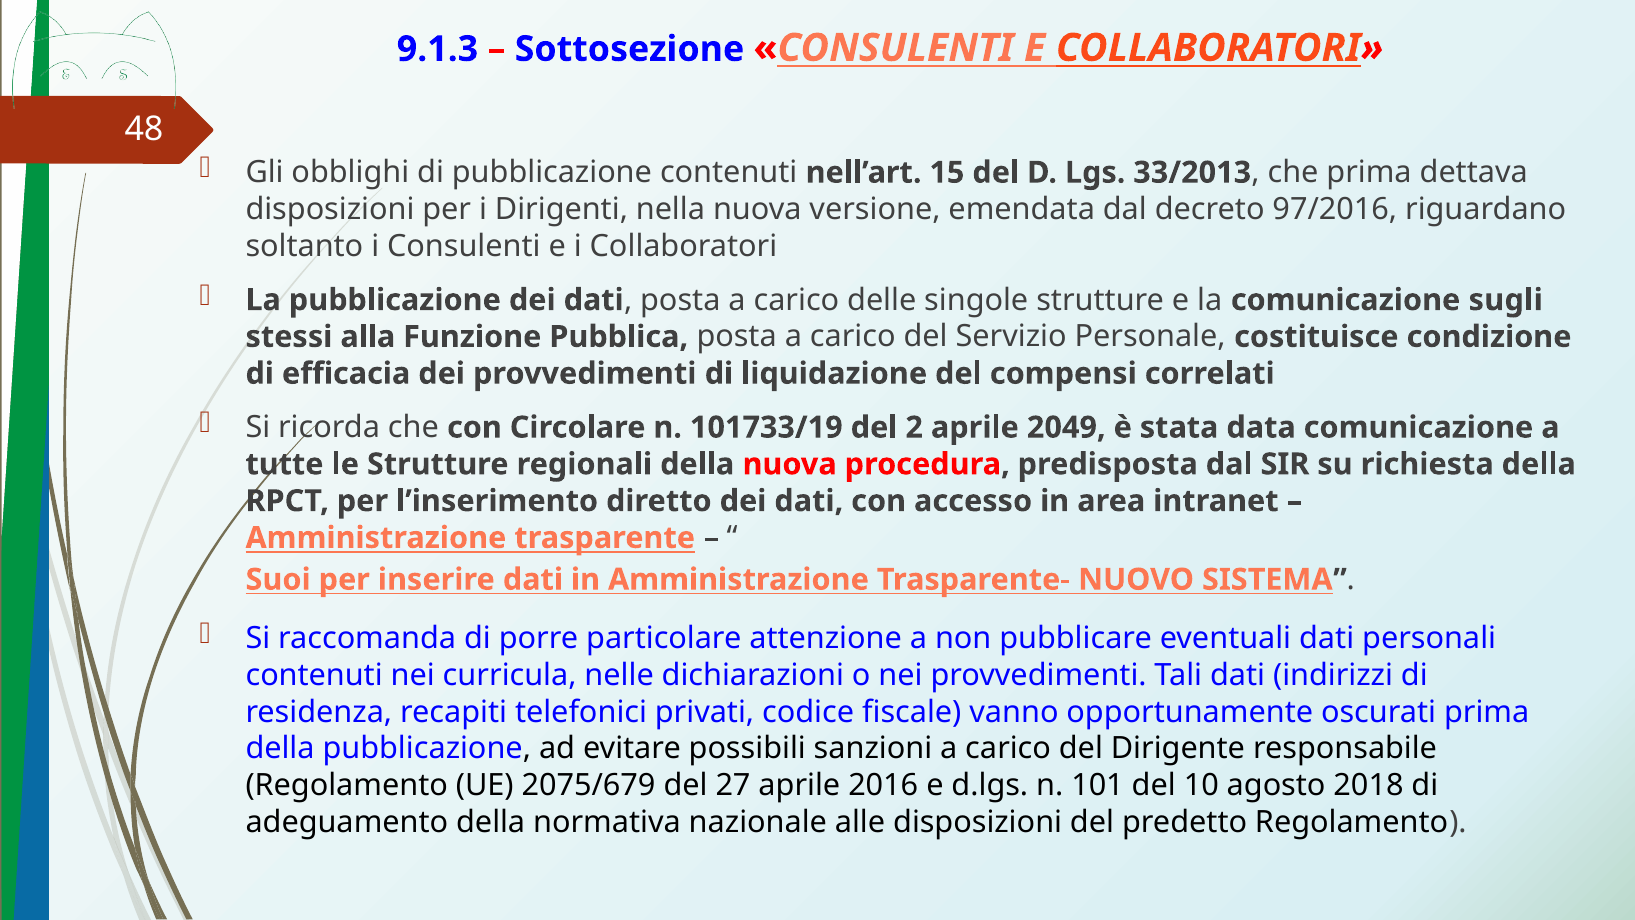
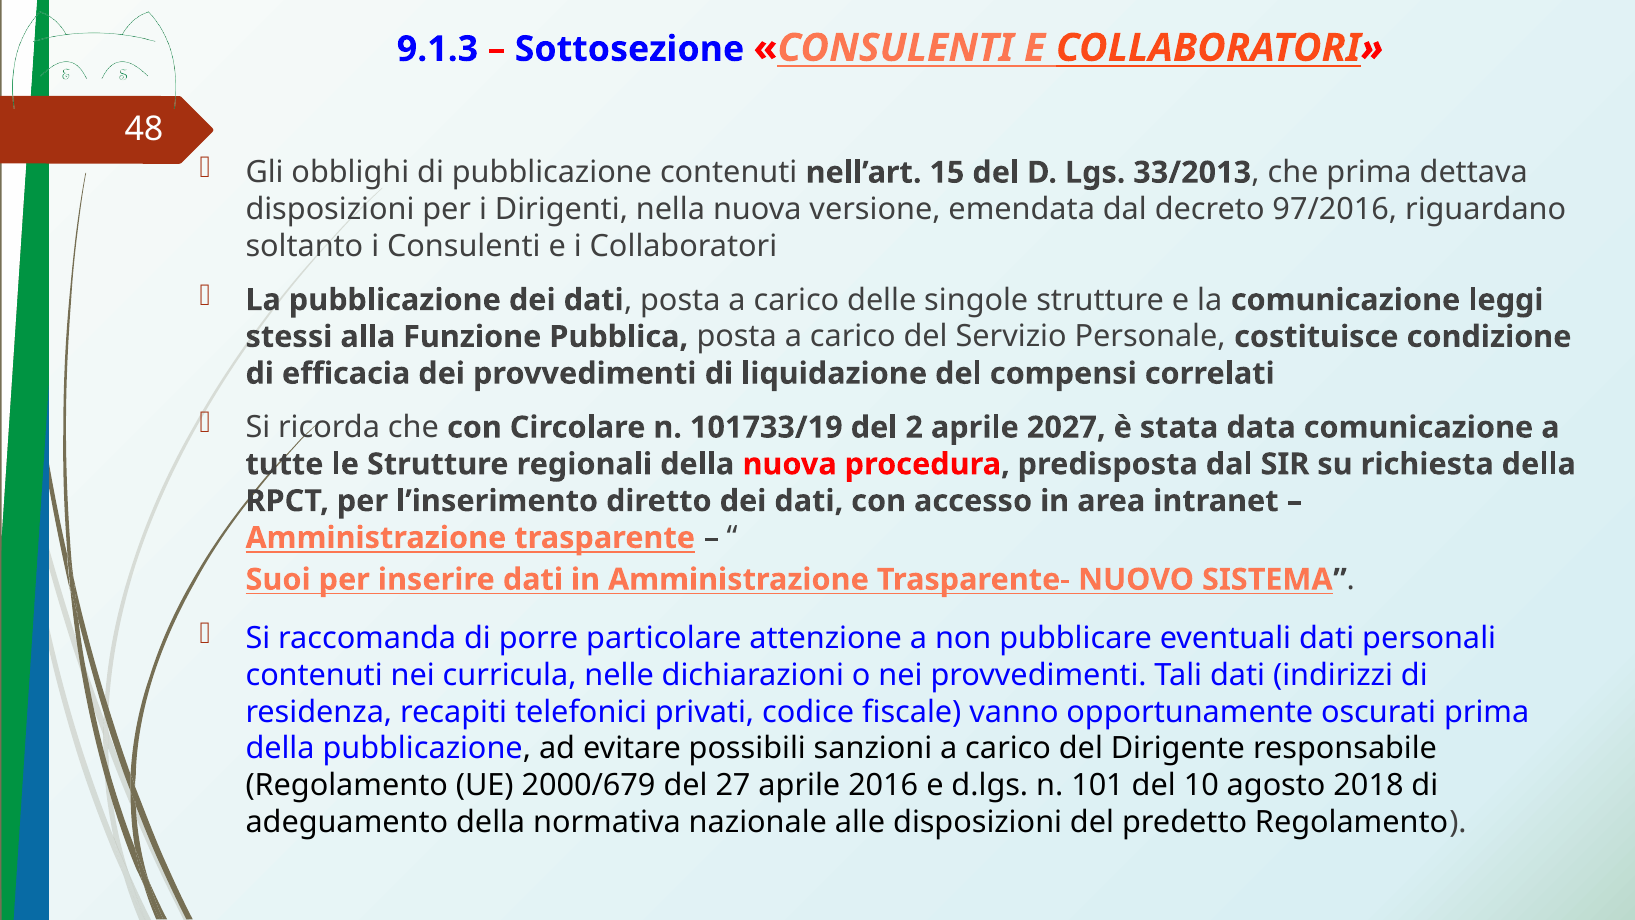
sugli: sugli -> leggi
2049: 2049 -> 2027
2075/679: 2075/679 -> 2000/679
